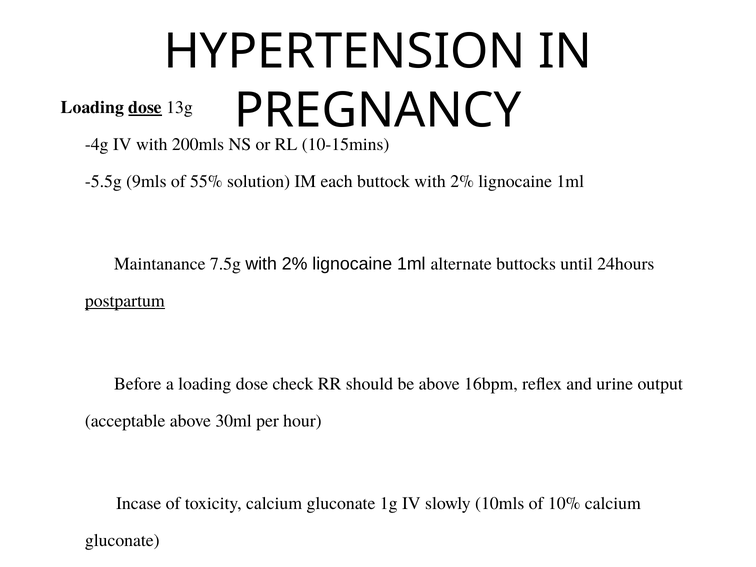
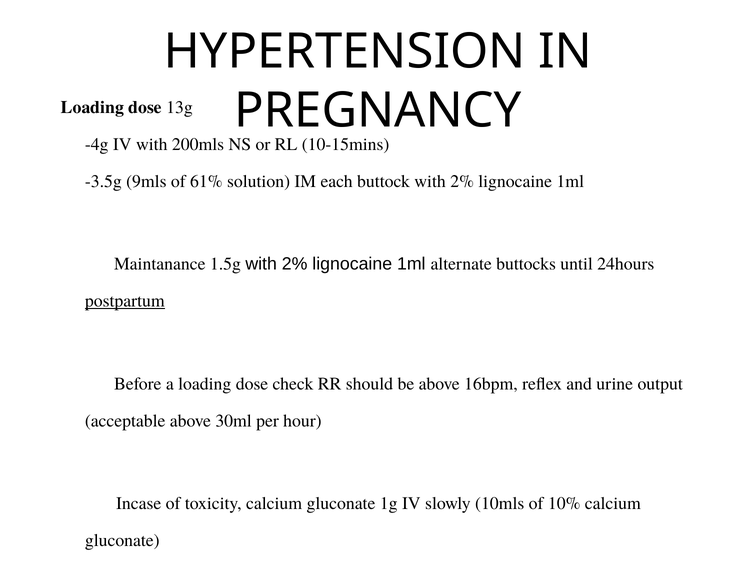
dose at (145, 108) underline: present -> none
-5.5g: -5.5g -> -3.5g
55%: 55% -> 61%
7.5g: 7.5g -> 1.5g
